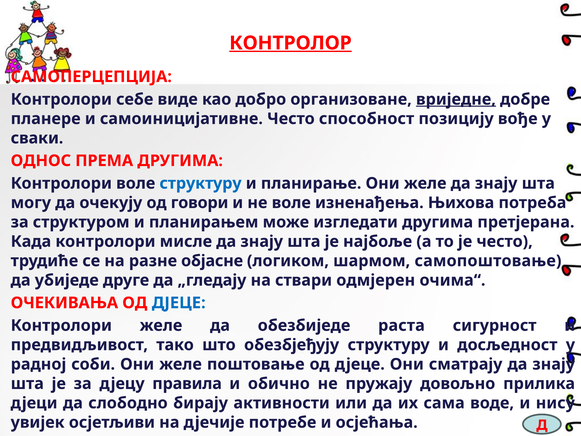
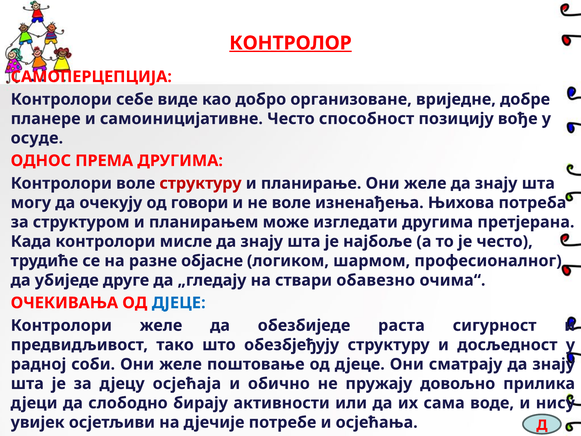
вриједне underline: present -> none
сваки: сваки -> осуде
структуру at (201, 183) colour: blue -> red
самопоштовање: самопоштовање -> професионалног
одмјерен: одмјерен -> обавезно
правила: правила -> осјећаја
